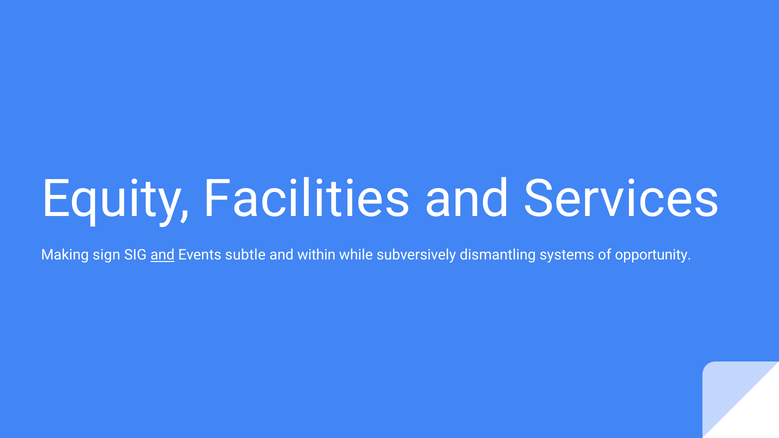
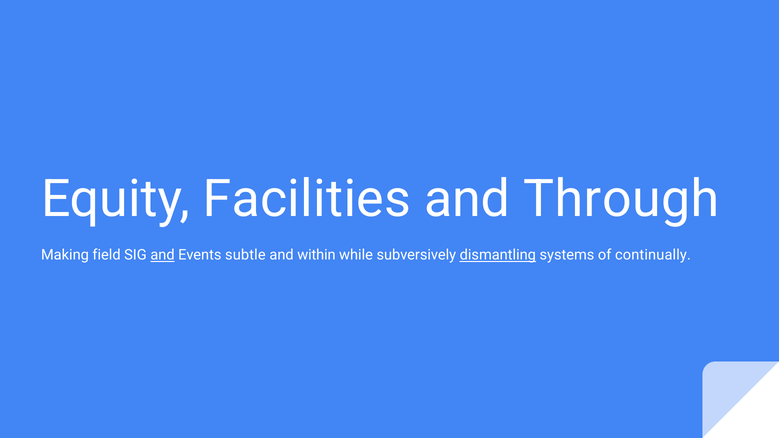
Services: Services -> Through
sign: sign -> field
dismantling underline: none -> present
opportunity: opportunity -> continually
